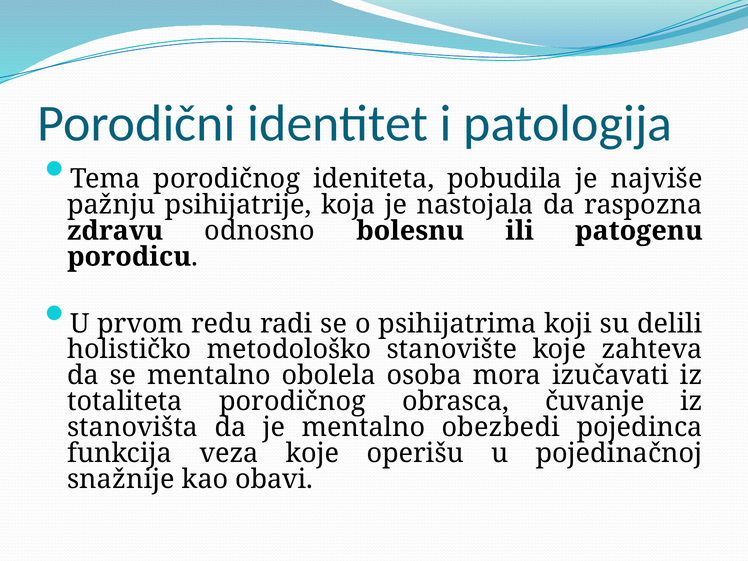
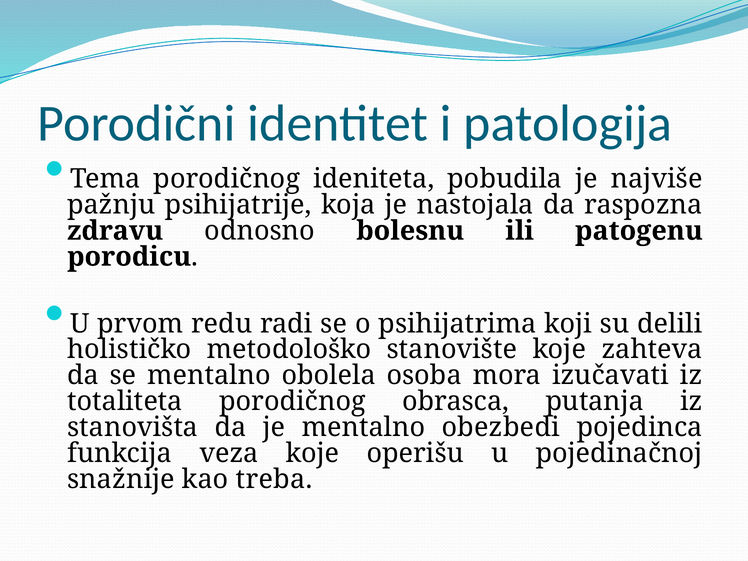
čuvanje: čuvanje -> putanja
obavi: obavi -> treba
